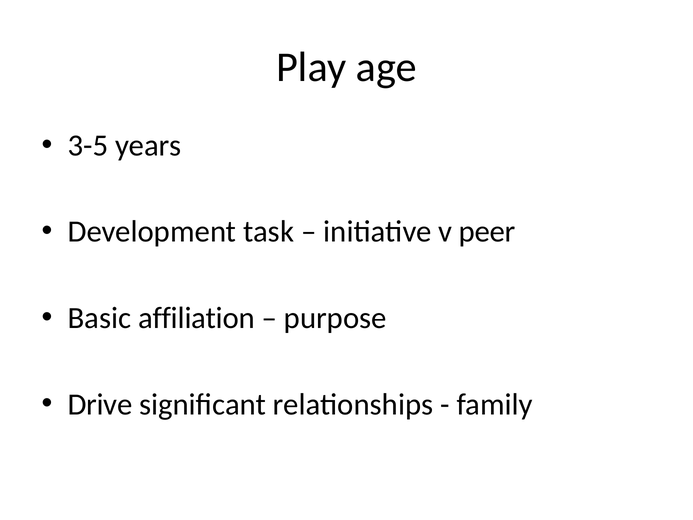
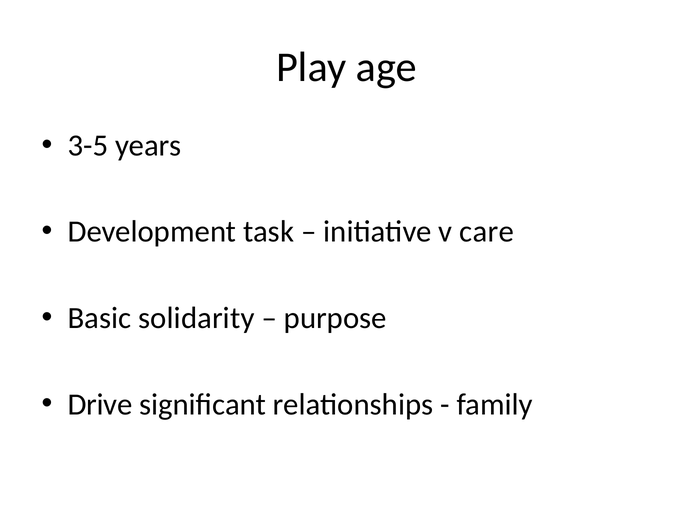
peer: peer -> care
affiliation: affiliation -> solidarity
